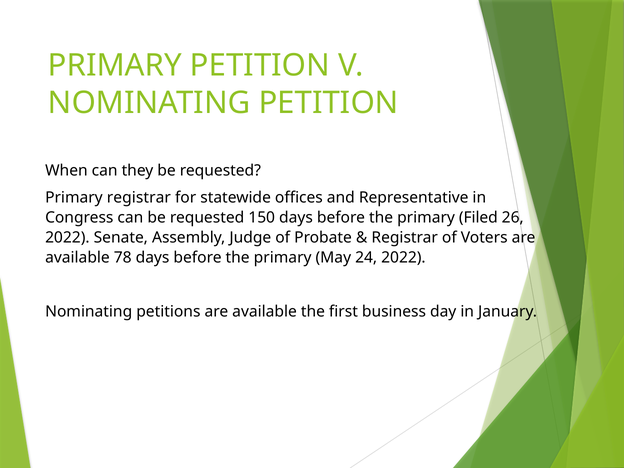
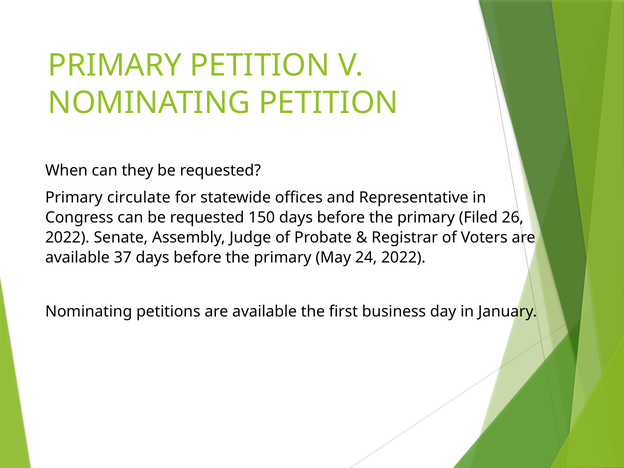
Primary registrar: registrar -> circulate
78: 78 -> 37
